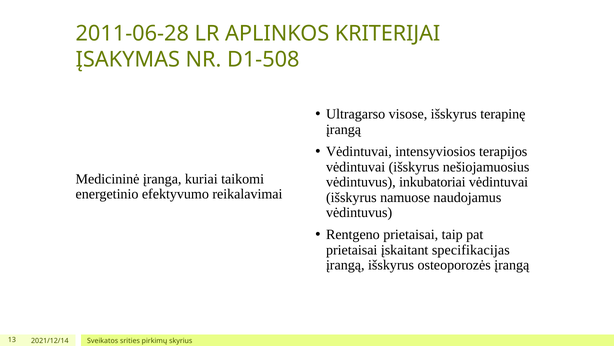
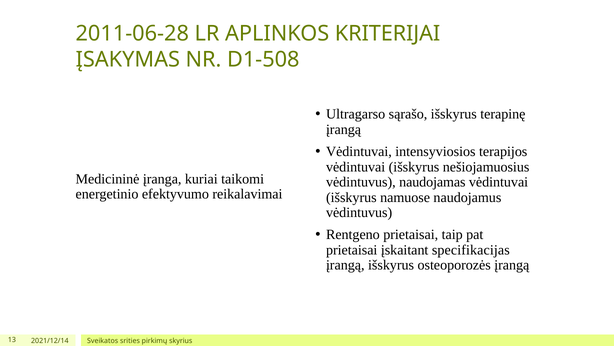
visose: visose -> sąrašo
inkubatoriai: inkubatoriai -> naudojamas
